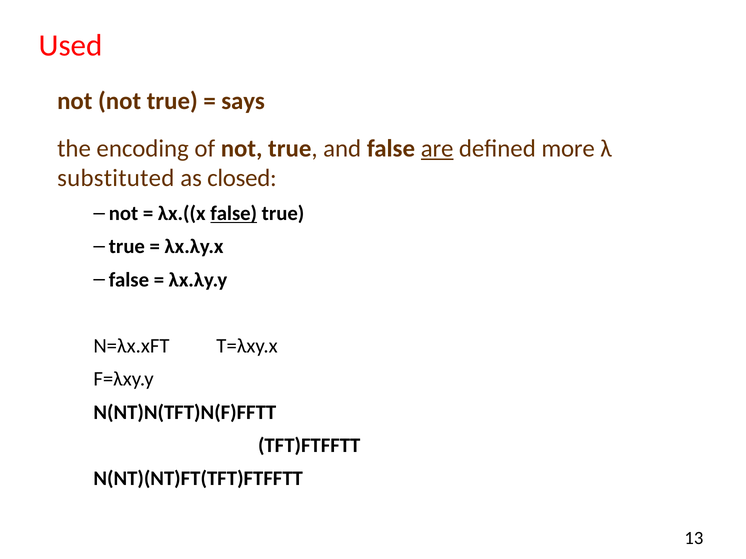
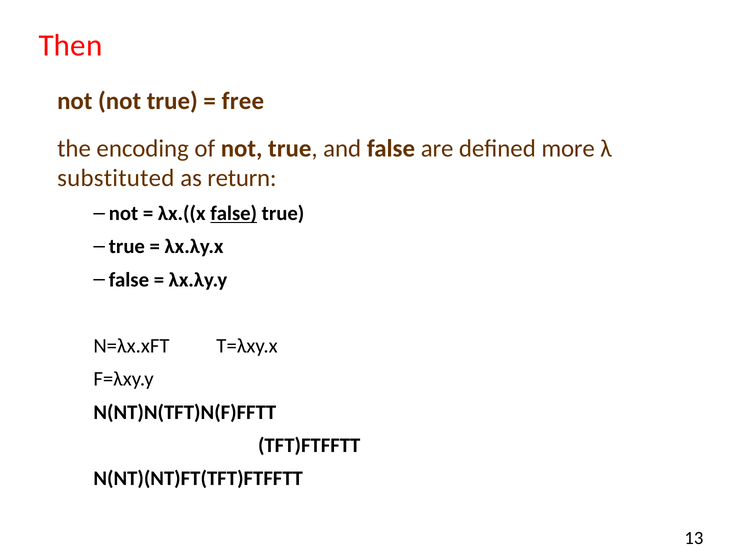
Used: Used -> Then
says: says -> free
are underline: present -> none
closed: closed -> return
